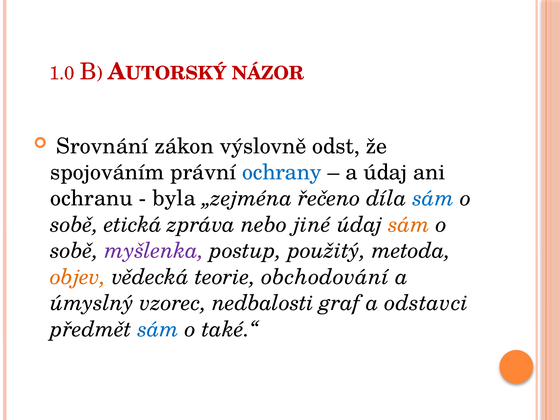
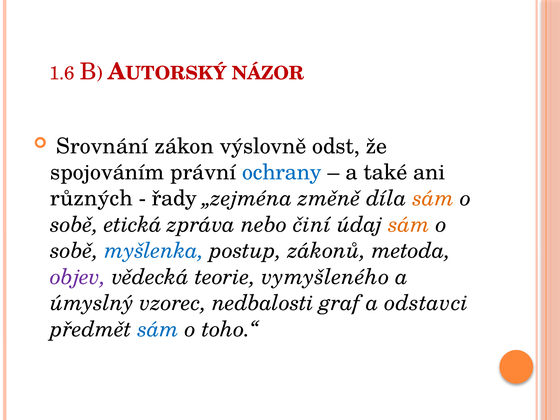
1.0: 1.0 -> 1.6
a údaj: údaj -> také
ochranu: ochranu -> různých
byla: byla -> řady
řečeno: řečeno -> změně
sám at (433, 198) colour: blue -> orange
jiné: jiné -> činí
myšlenka colour: purple -> blue
použitý: použitý -> zákonů
objev colour: orange -> purple
obchodování: obchodování -> vymyšleného
také.“: také.“ -> toho.“
